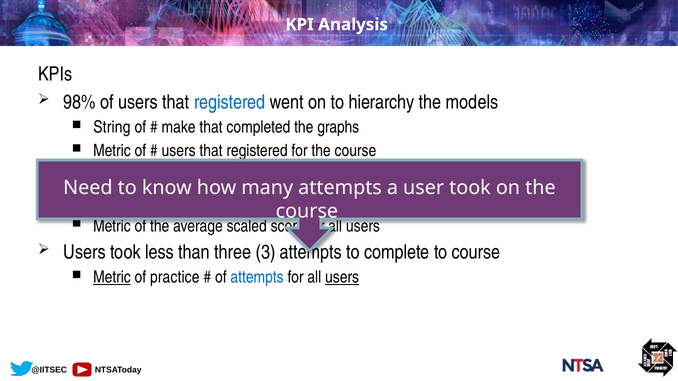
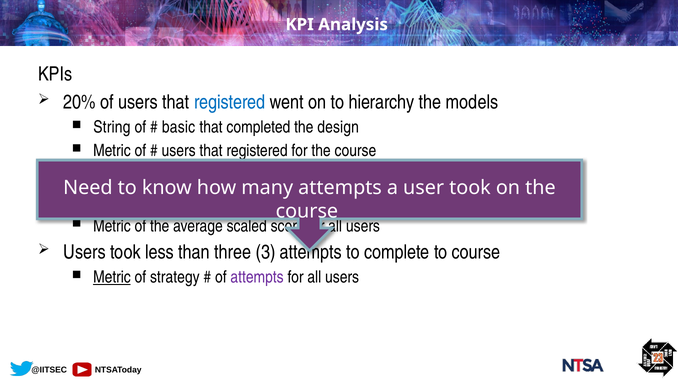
98%: 98% -> 20%
make: make -> basic
graphs: graphs -> design
practice: practice -> strategy
attempts at (257, 278) colour: blue -> purple
users at (342, 278) underline: present -> none
